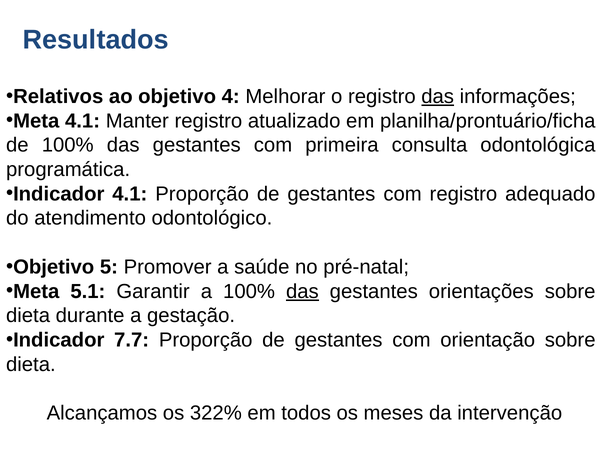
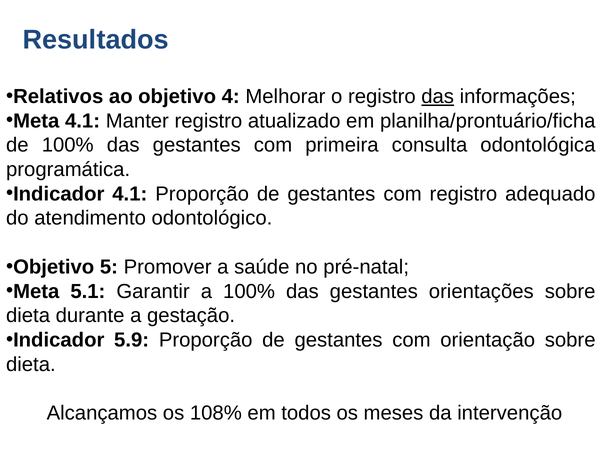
das at (302, 291) underline: present -> none
7.7: 7.7 -> 5.9
322%: 322% -> 108%
